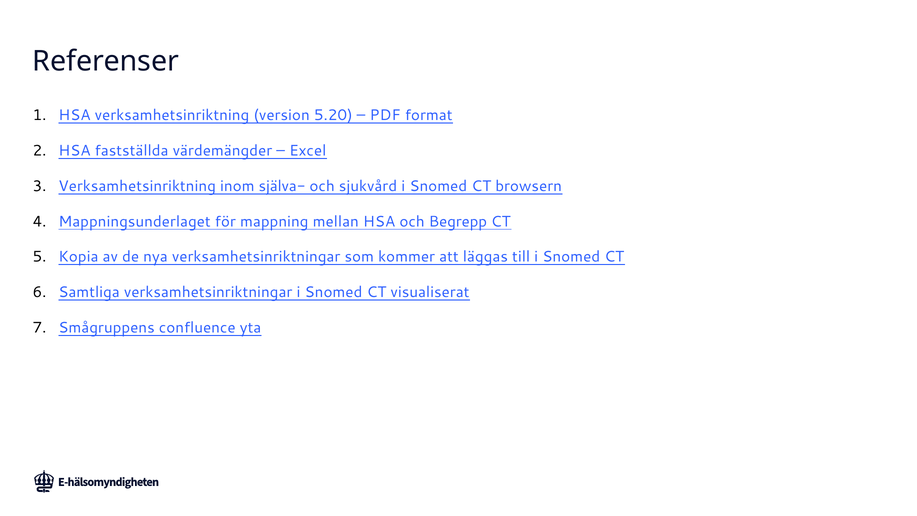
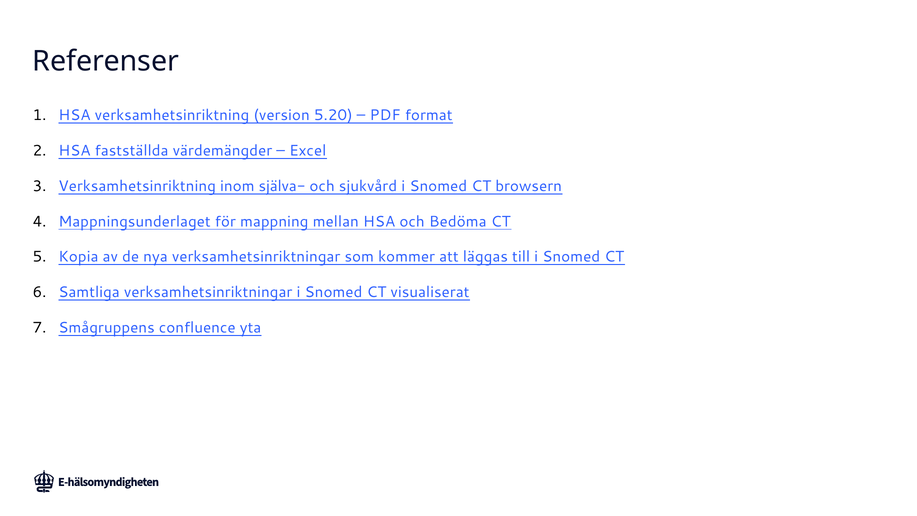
Begrepp: Begrepp -> Bedöma
